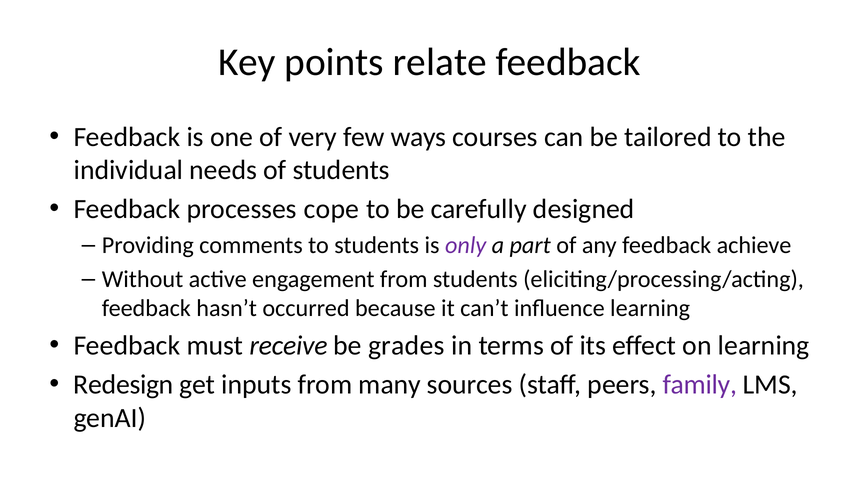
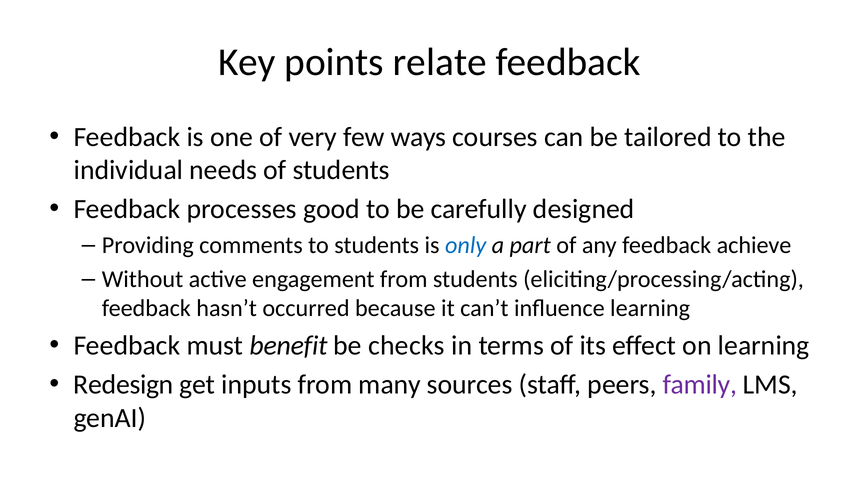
cope: cope -> good
only colour: purple -> blue
receive: receive -> benefit
grades: grades -> checks
